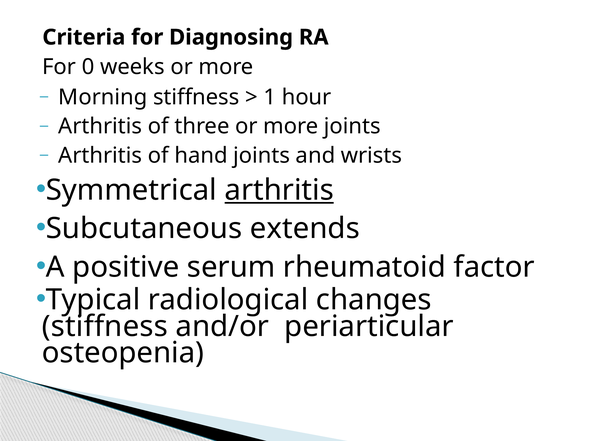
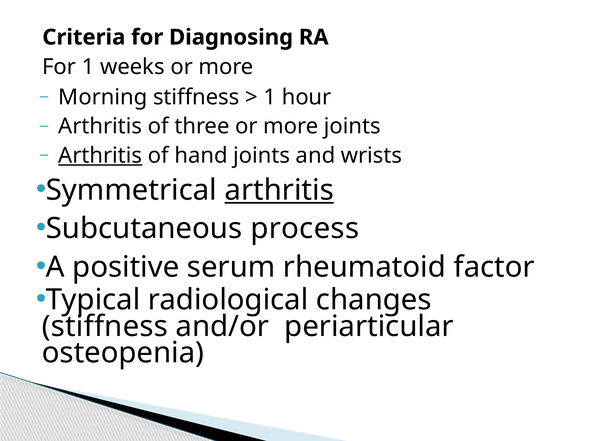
For 0: 0 -> 1
Arthritis at (100, 156) underline: none -> present
extends: extends -> process
